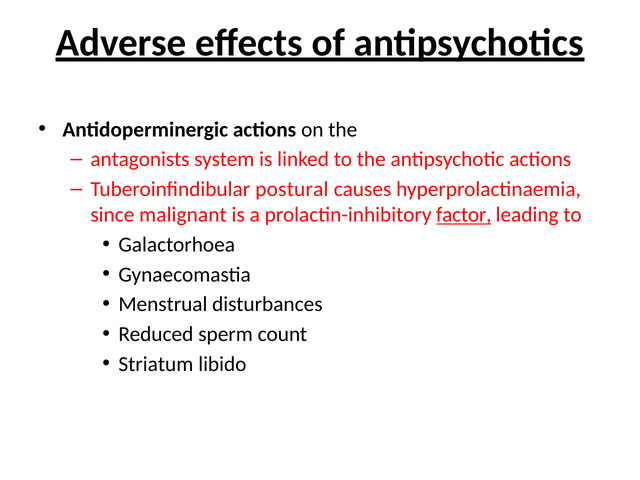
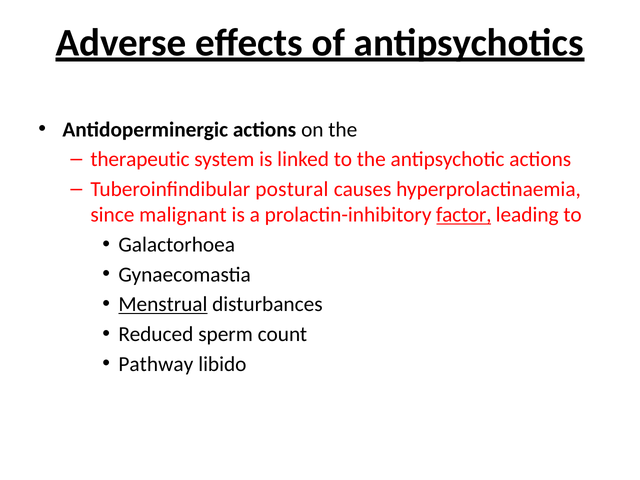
antagonists: antagonists -> therapeutic
Menstrual underline: none -> present
Striatum: Striatum -> Pathway
